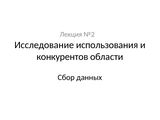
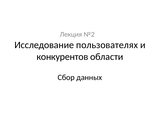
использования: использования -> пользователях
